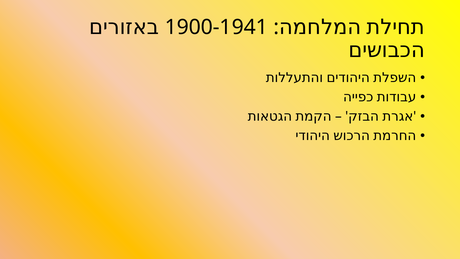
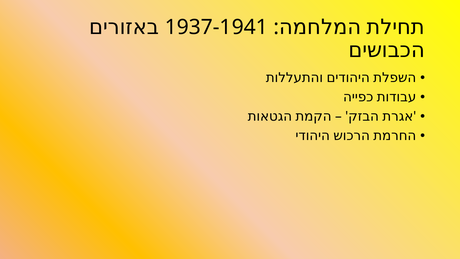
1900-1941: 1900-1941 -> 1937-1941
